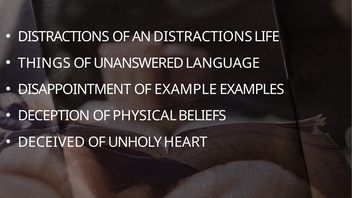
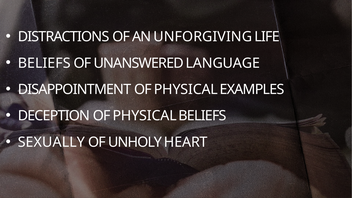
AN DISTRACTIONS: DISTRACTIONS -> UNFORGIVING
THINGS at (44, 63): THINGS -> BELIEFS
DISAPPOINTMENT OF EXAMPLE: EXAMPLE -> PHYSICAL
DECEIVED: DECEIVED -> SEXUALLY
